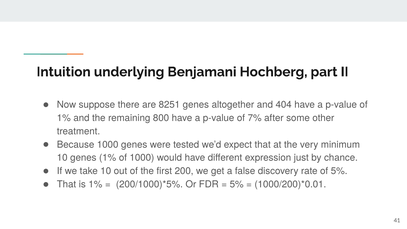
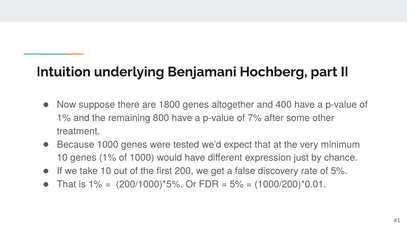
8251: 8251 -> 1800
404: 404 -> 400
